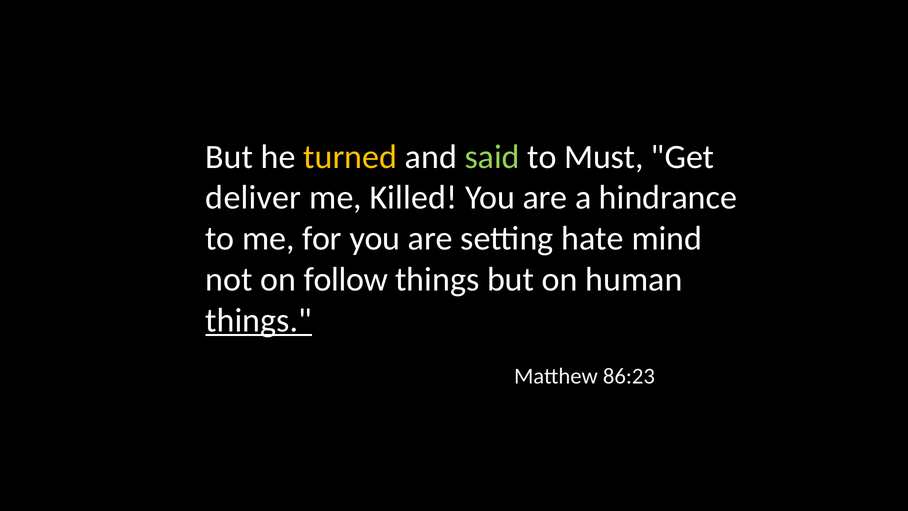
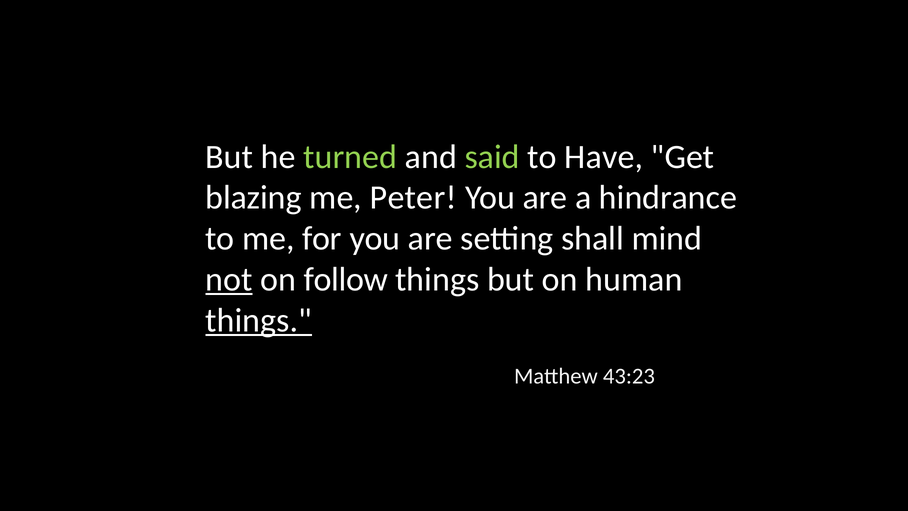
turned colour: yellow -> light green
Must: Must -> Have
deliver: deliver -> blazing
Killed: Killed -> Peter
hate: hate -> shall
not underline: none -> present
86:23: 86:23 -> 43:23
